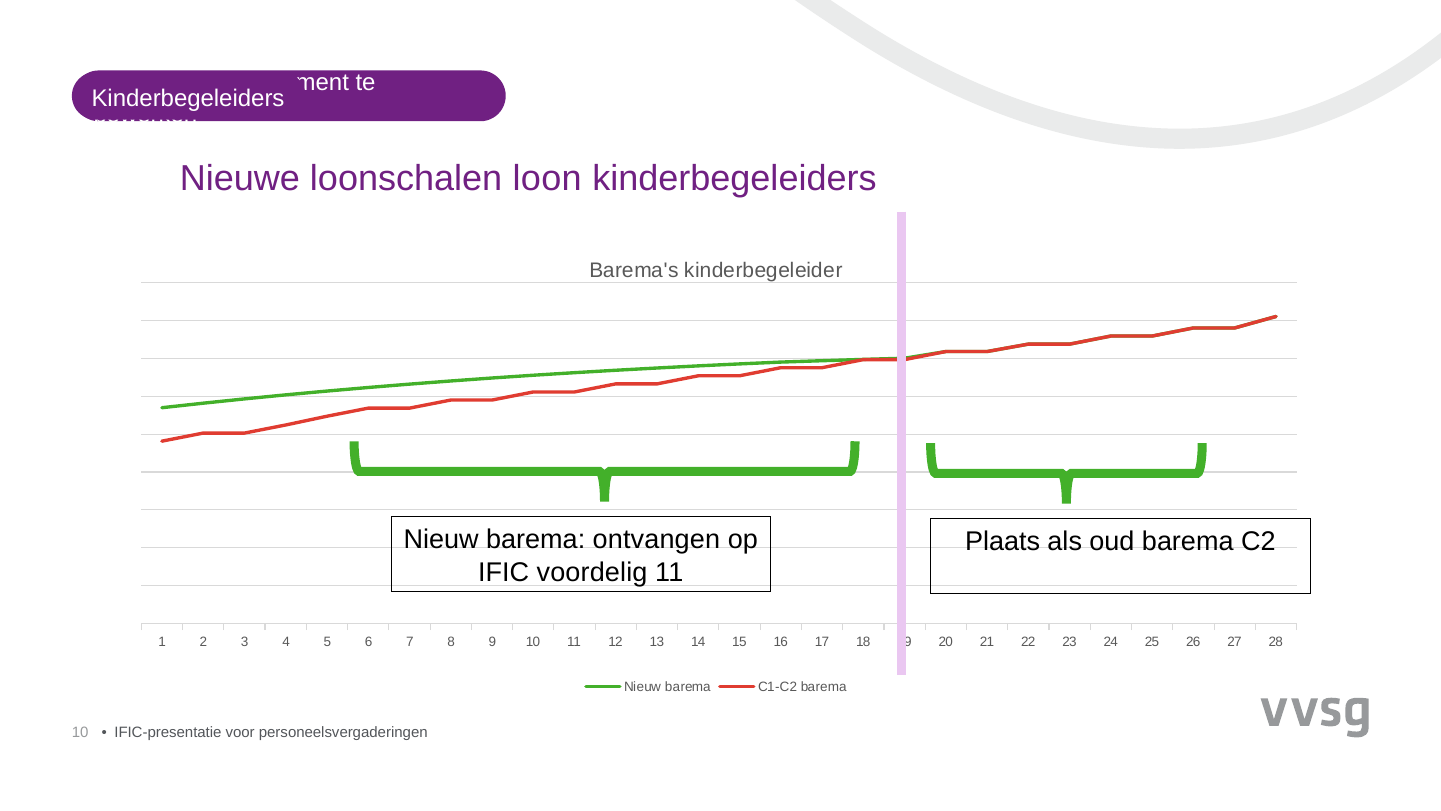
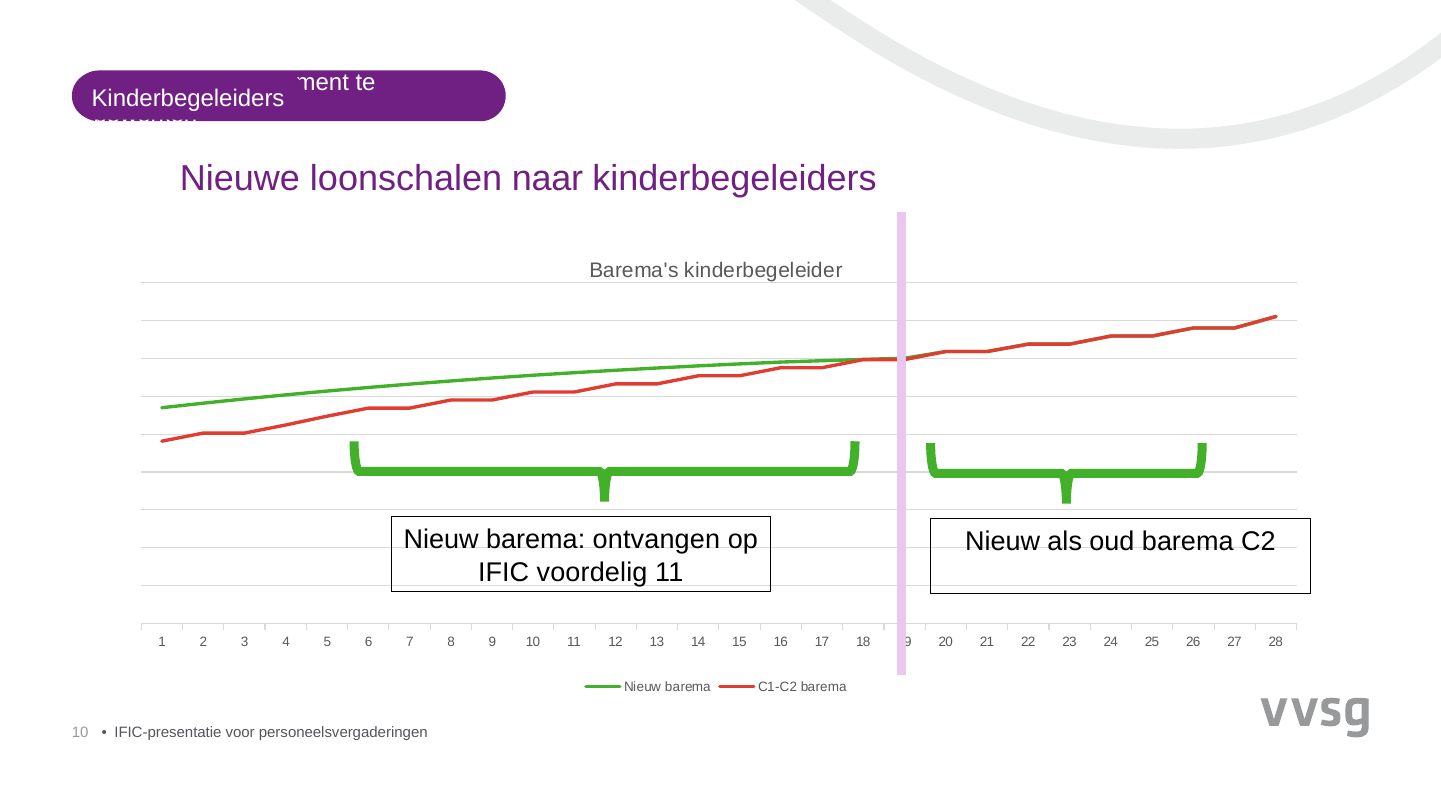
loon: loon -> naar
Plaats at (1003, 542): Plaats -> Nieuw
